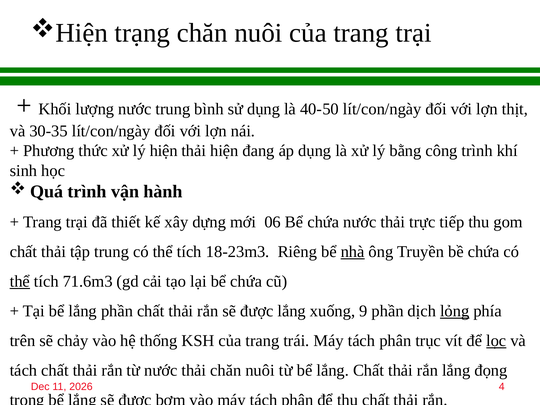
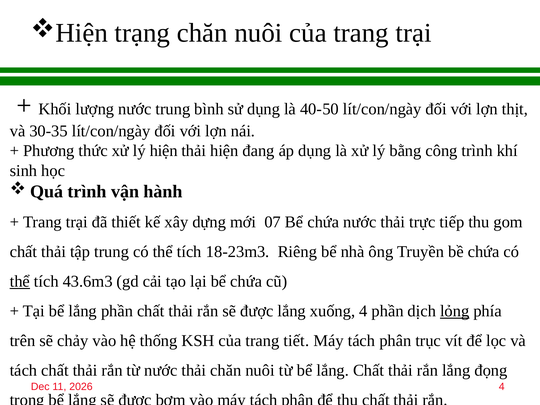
06: 06 -> 07
nhà underline: present -> none
71.6m3: 71.6m3 -> 43.6m3
xuống 9: 9 -> 4
trái: trái -> tiết
lọc underline: present -> none
